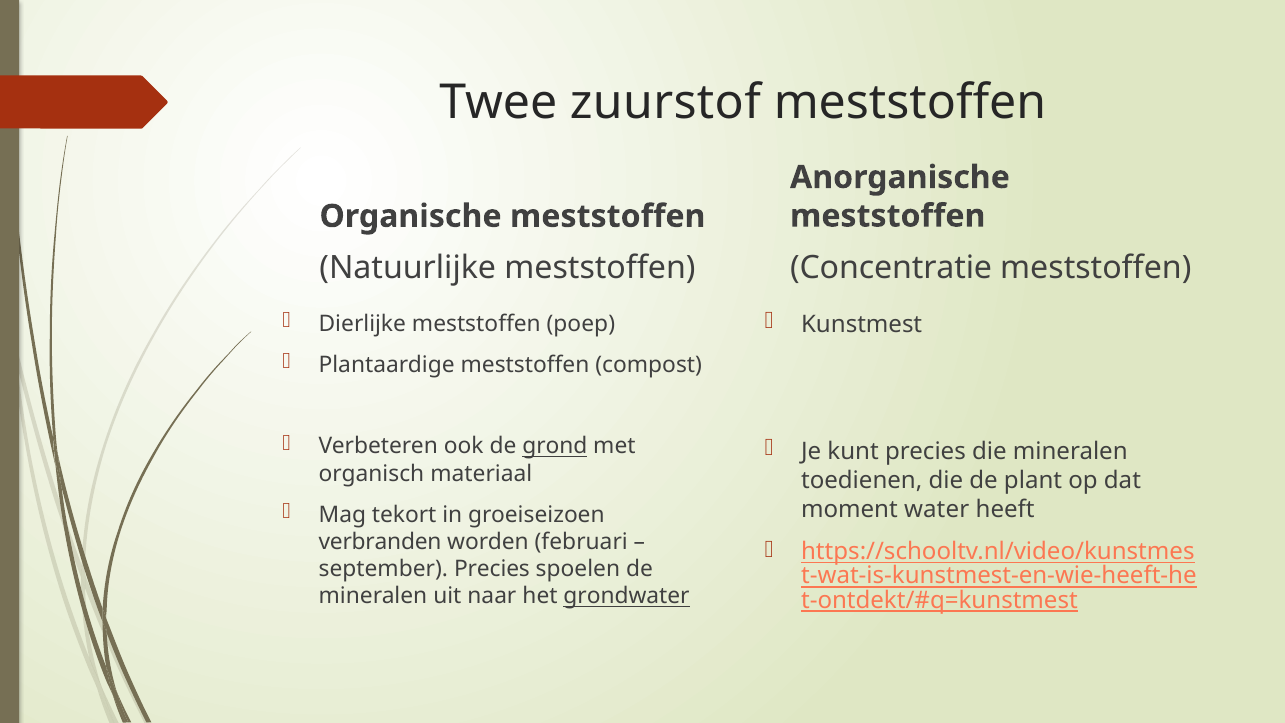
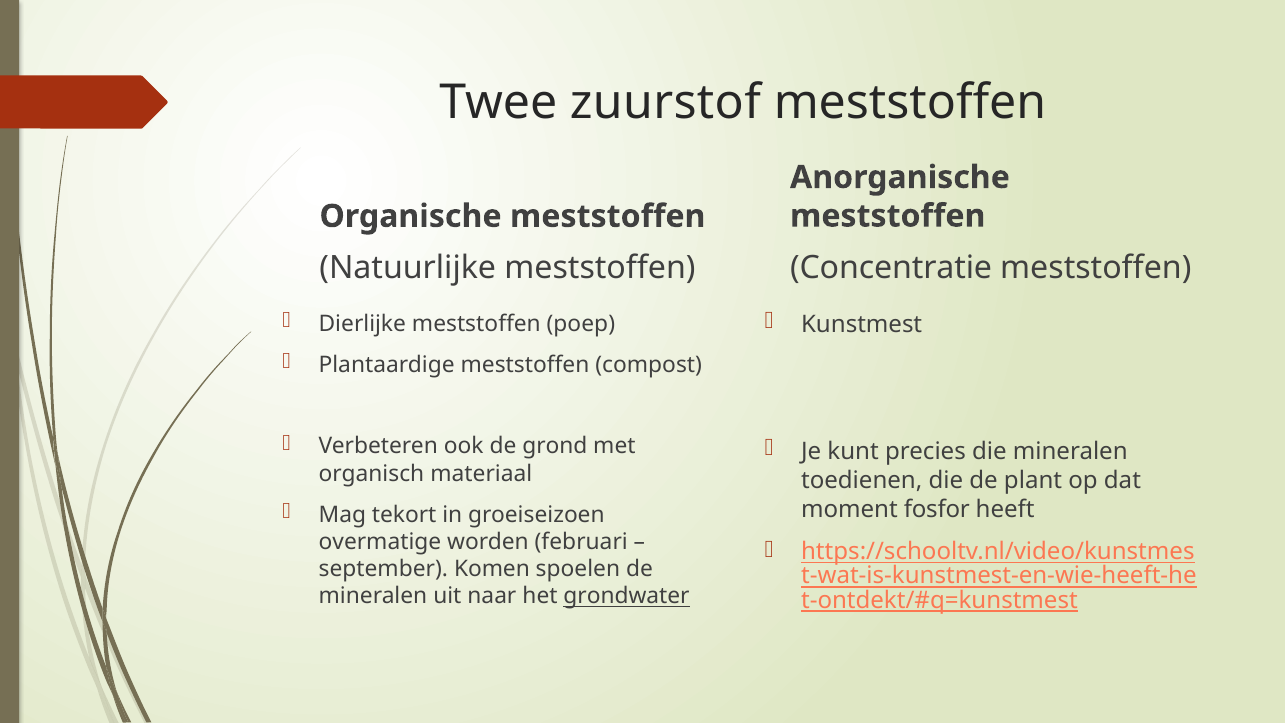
grond underline: present -> none
water: water -> fosfor
verbranden: verbranden -> overmatige
september Precies: Precies -> Komen
